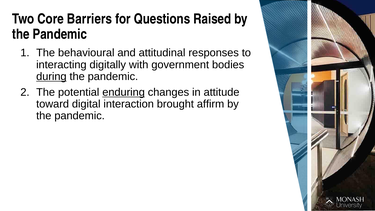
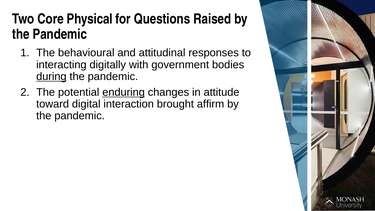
Barriers: Barriers -> Physical
